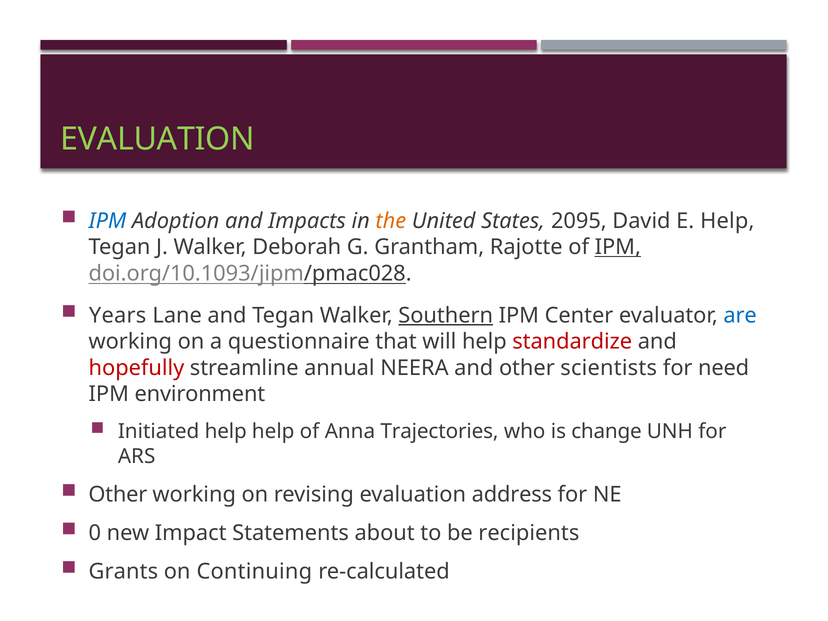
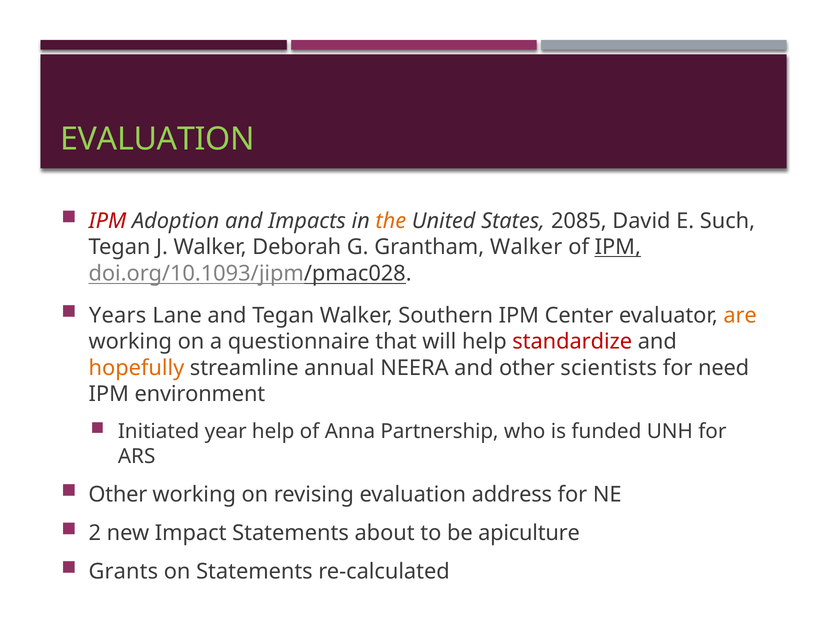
IPM at (107, 221) colour: blue -> red
2095: 2095 -> 2085
E Help: Help -> Such
Grantham Rajotte: Rajotte -> Walker
Southern underline: present -> none
are colour: blue -> orange
hopefully colour: red -> orange
Initiated help: help -> year
Trajectories: Trajectories -> Partnership
change: change -> funded
0: 0 -> 2
recipients: recipients -> apiculture
on Continuing: Continuing -> Statements
